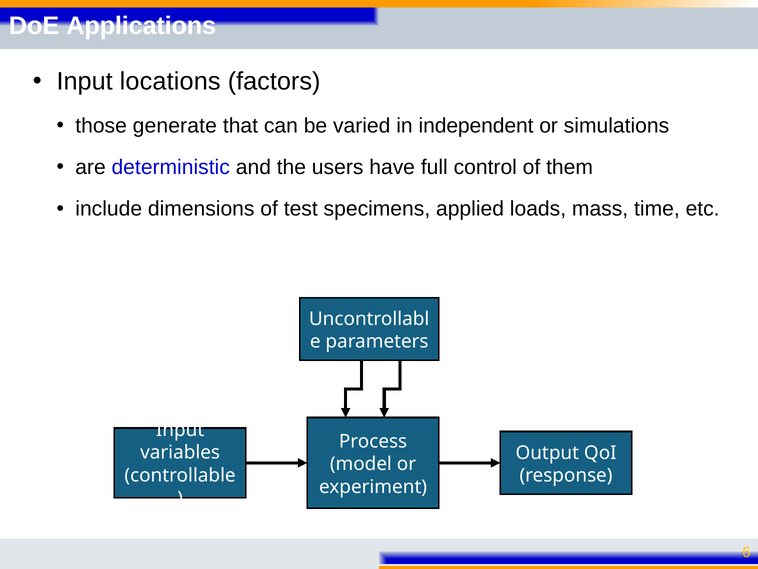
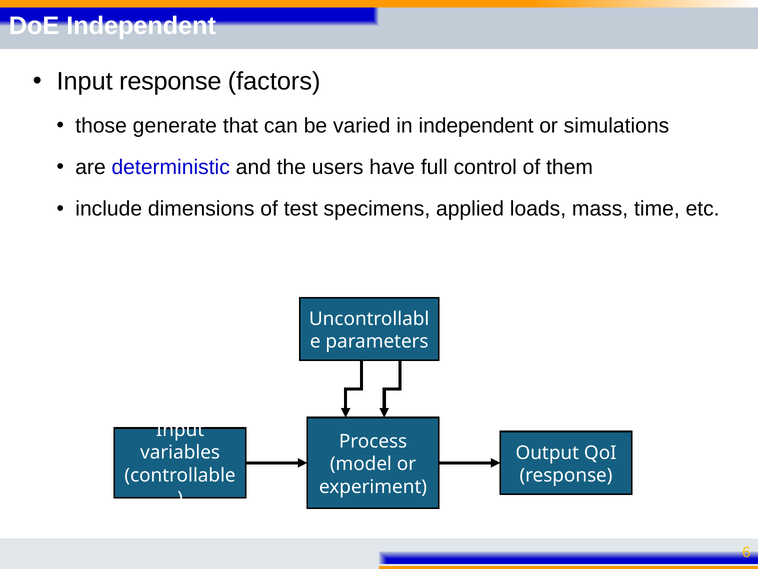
DoE Applications: Applications -> Independent
Input locations: locations -> response
